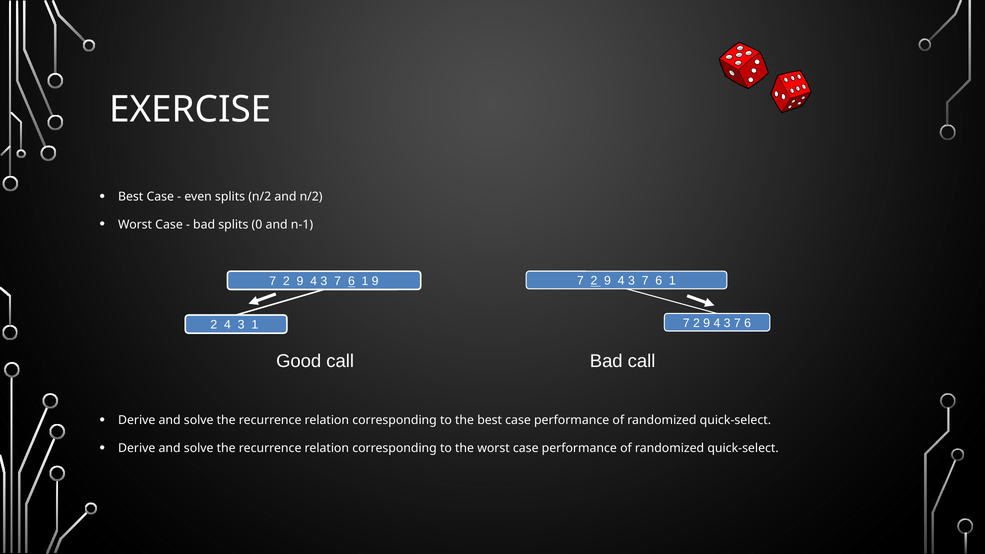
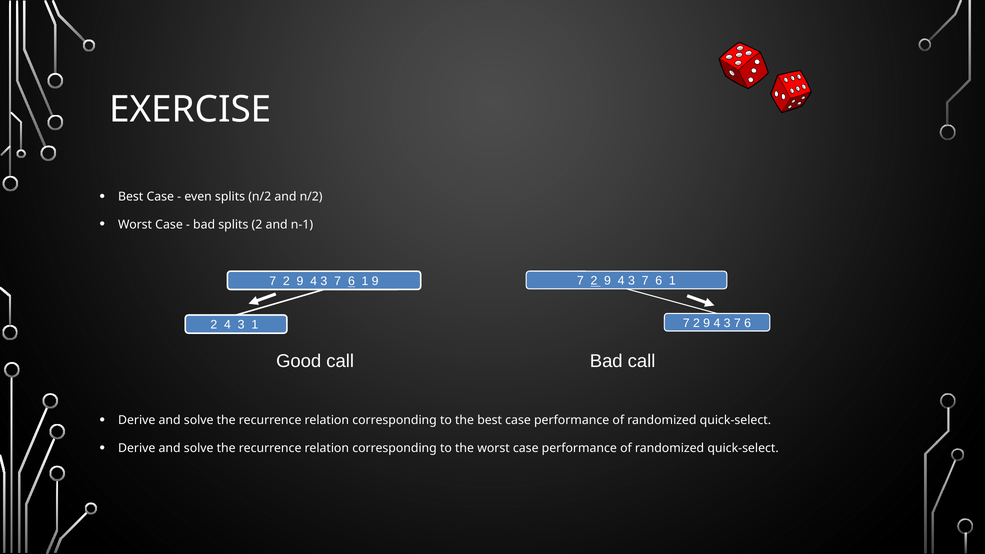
splits 0: 0 -> 2
